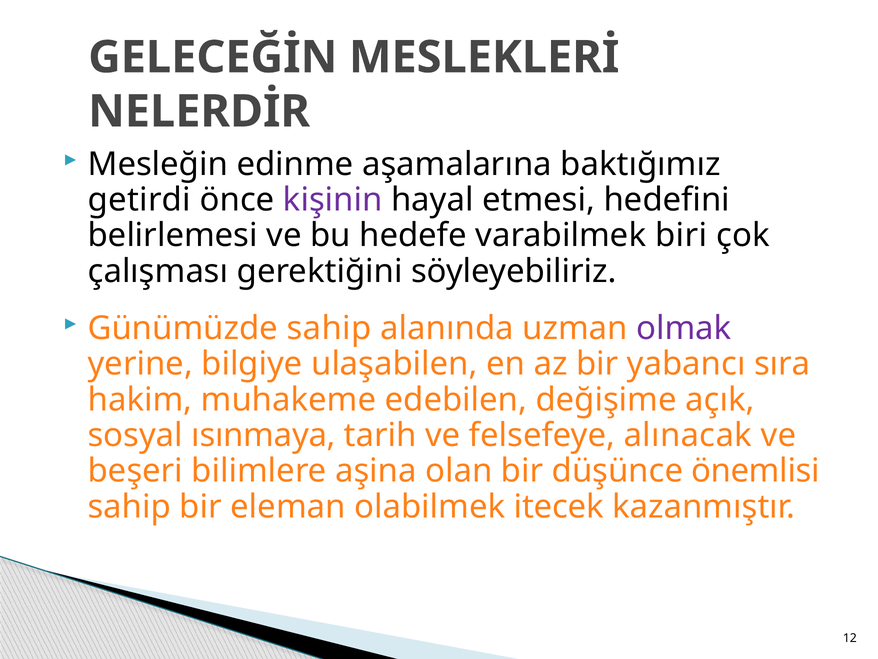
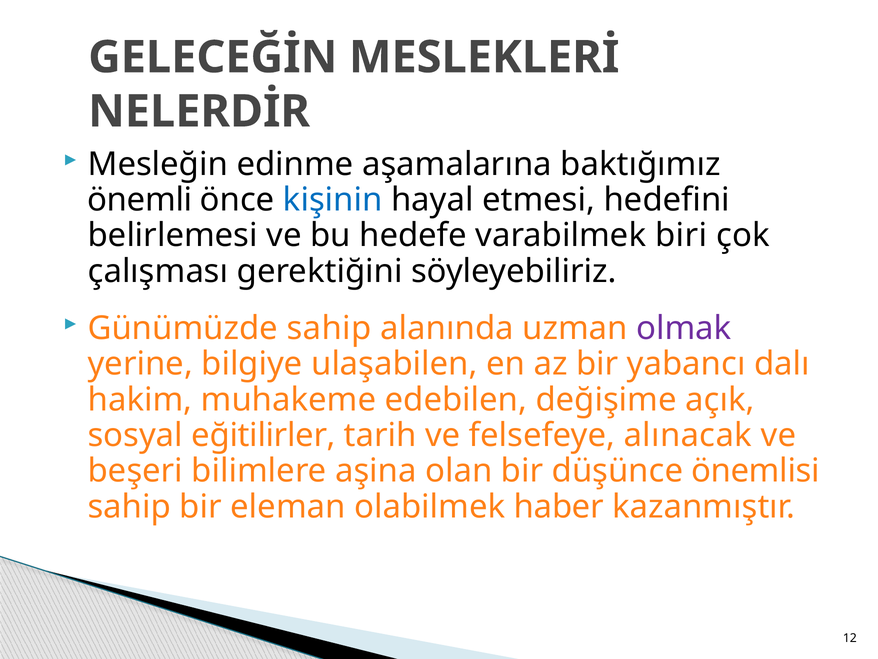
getirdi: getirdi -> önemli
kişinin colour: purple -> blue
sıra: sıra -> dalı
ısınmaya: ısınmaya -> eğitilirler
itecek: itecek -> haber
